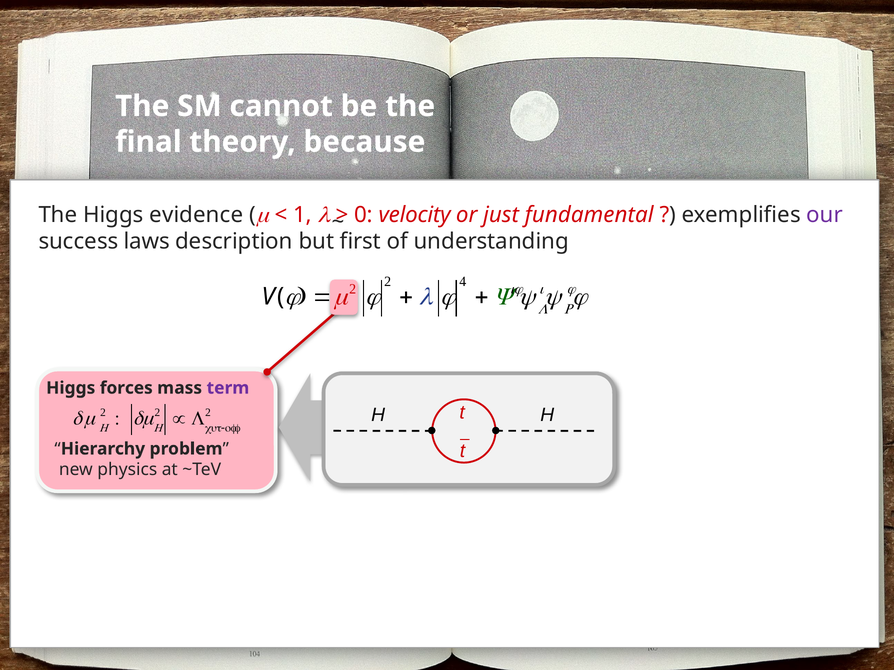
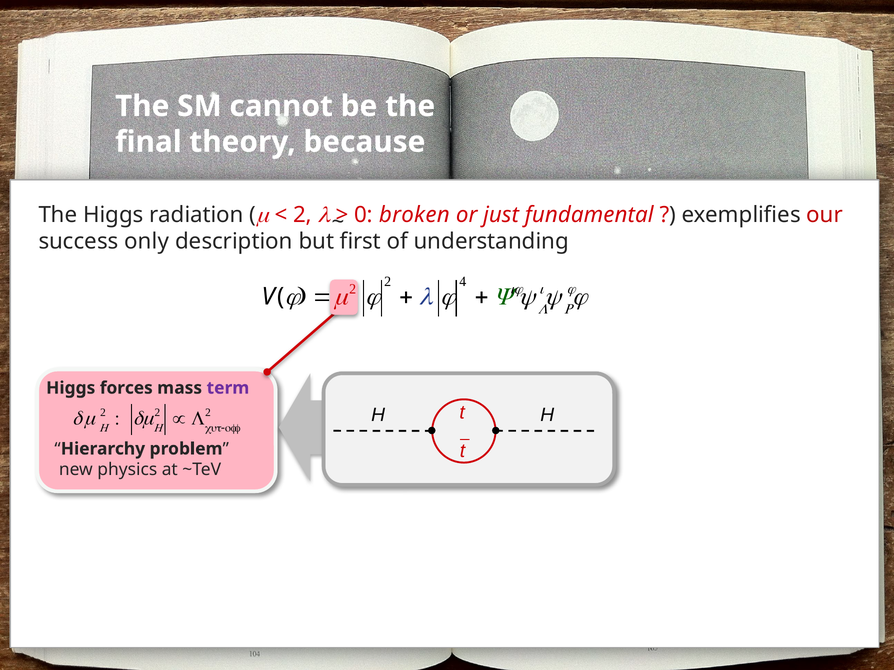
evidence: evidence -> radiation
1 at (302, 215): 1 -> 2
velocity: velocity -> broken
our colour: purple -> red
laws: laws -> only
